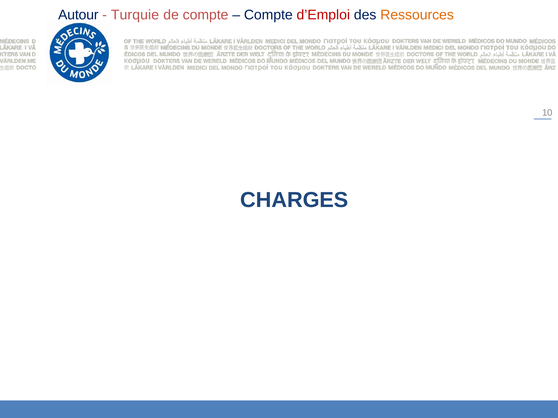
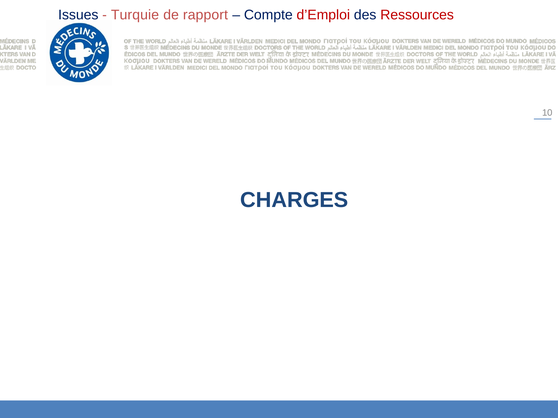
Autour: Autour -> Issues
de compte: compte -> rapport
Ressources colour: orange -> red
